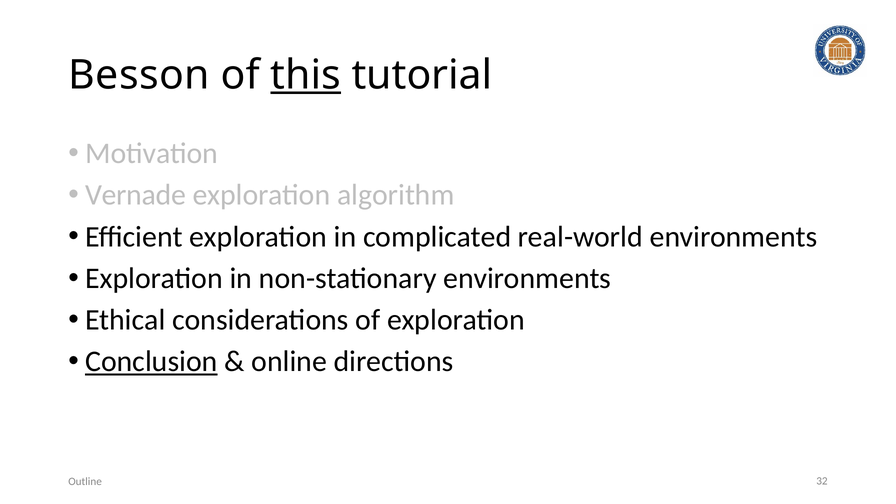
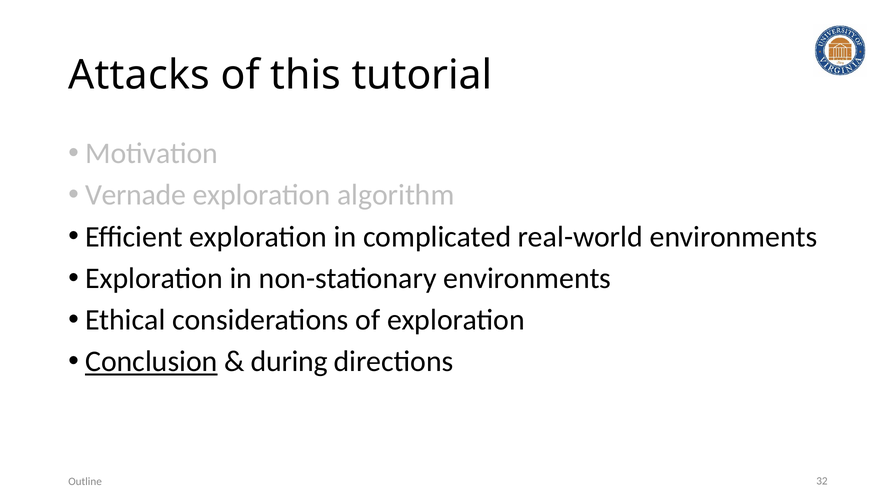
Besson: Besson -> Attacks
this underline: present -> none
online: online -> during
